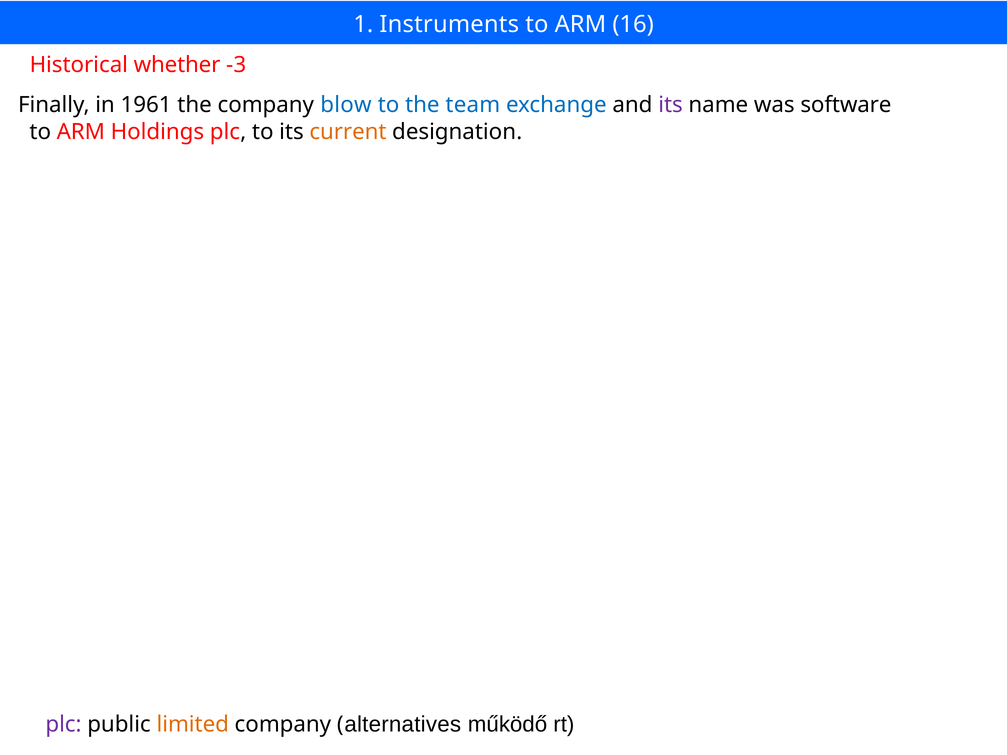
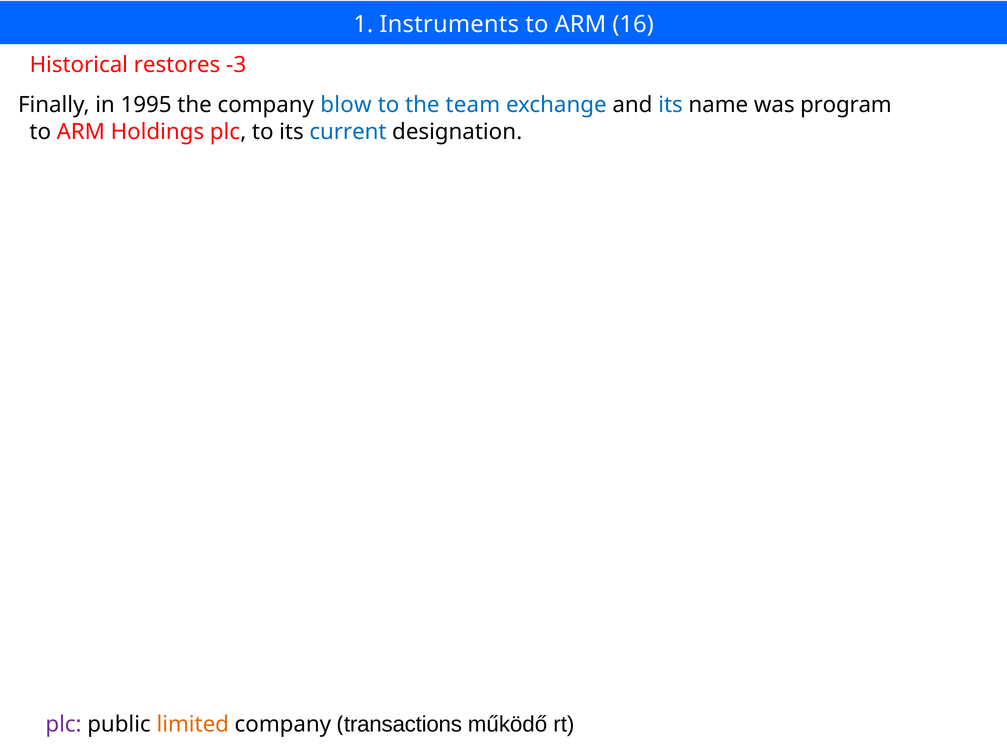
whether: whether -> restores
1961: 1961 -> 1995
its at (671, 105) colour: purple -> blue
software: software -> program
current colour: orange -> blue
alternatives: alternatives -> transactions
